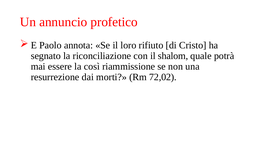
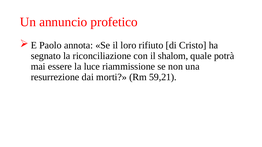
così: così -> luce
72,02: 72,02 -> 59,21
